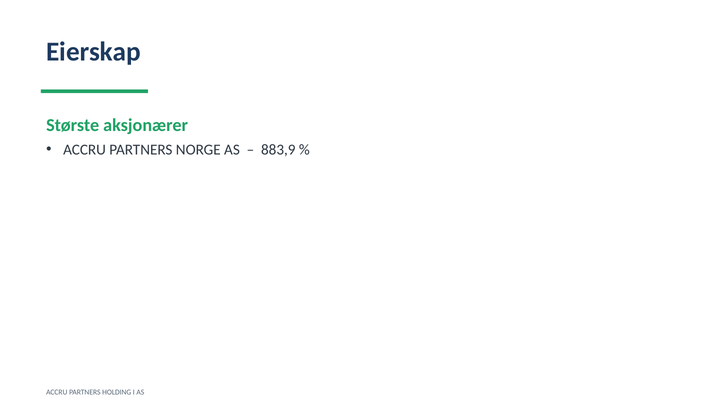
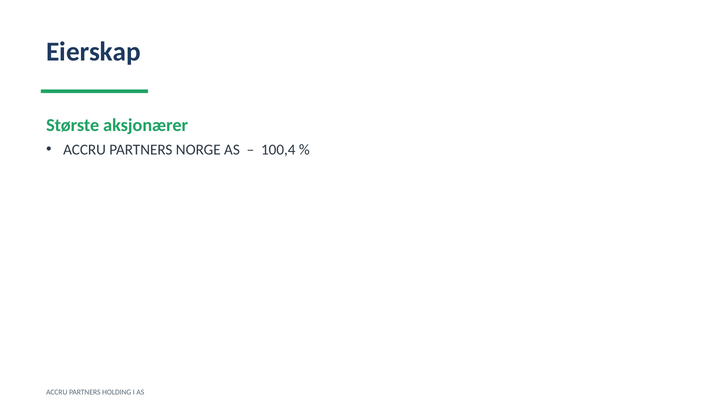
883,9: 883,9 -> 100,4
